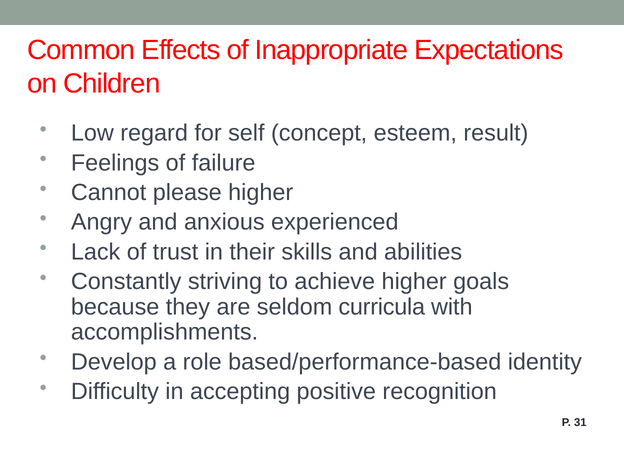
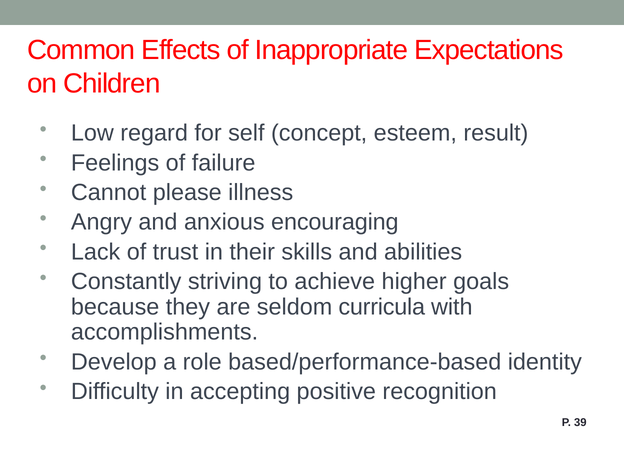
please higher: higher -> illness
experienced: experienced -> encouraging
31: 31 -> 39
